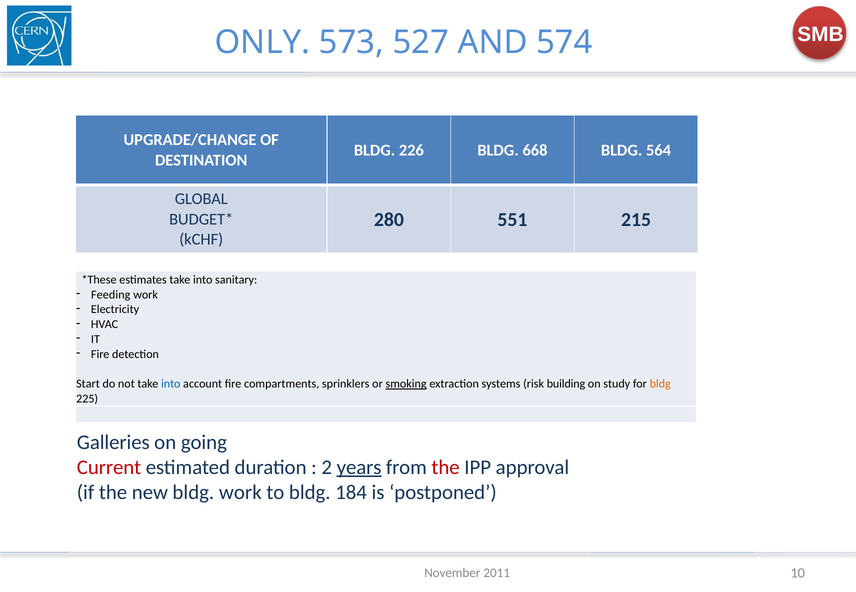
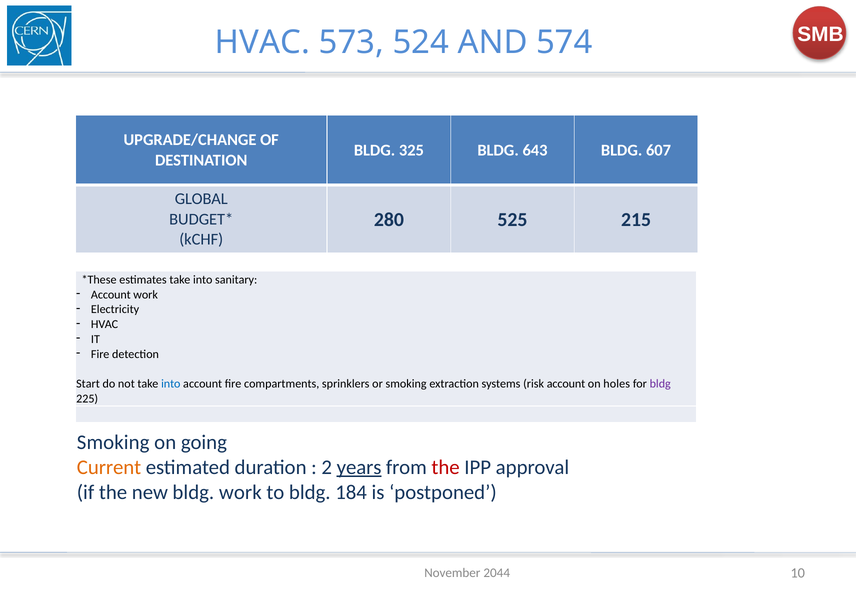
ONLY at (262, 42): ONLY -> HVAC
527: 527 -> 524
226: 226 -> 325
668: 668 -> 643
564: 564 -> 607
551: 551 -> 525
Feeding at (111, 295): Feeding -> Account
smoking at (406, 384) underline: present -> none
risk building: building -> account
study: study -> holes
bldg at (660, 384) colour: orange -> purple
Galleries at (113, 443): Galleries -> Smoking
Current colour: red -> orange
2011: 2011 -> 2044
